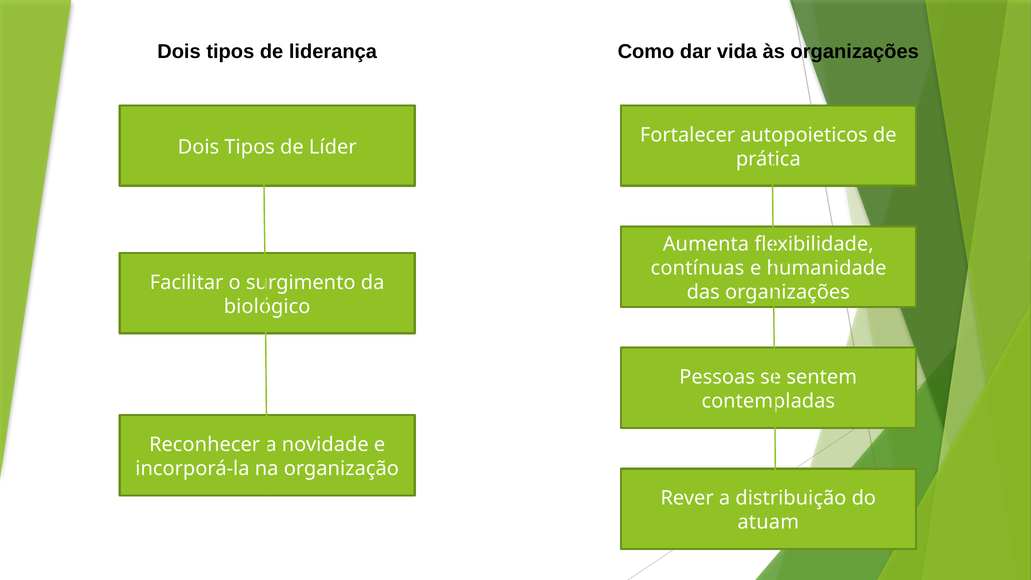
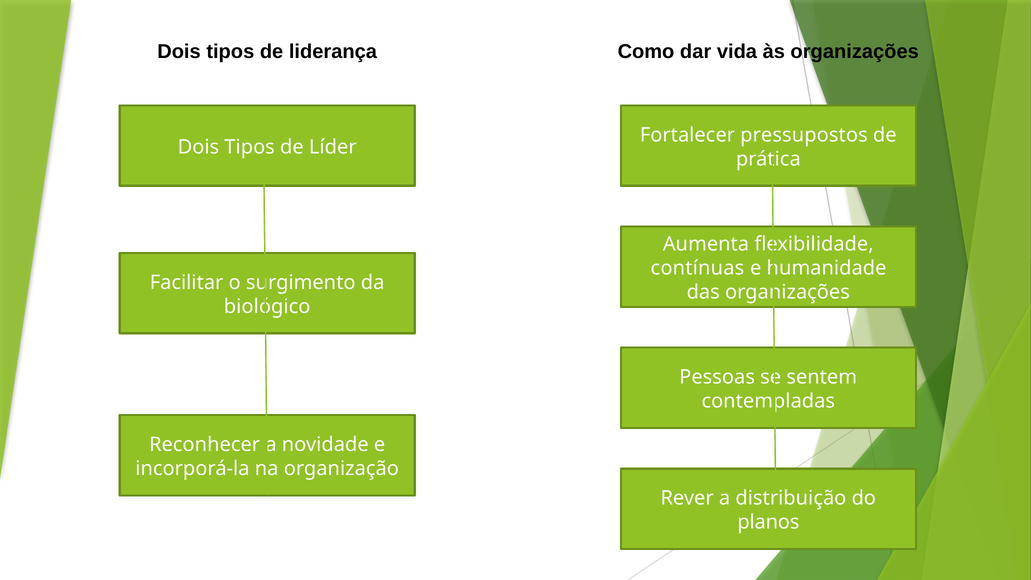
autopoieticos: autopoieticos -> pressupostos
atuam: atuam -> planos
